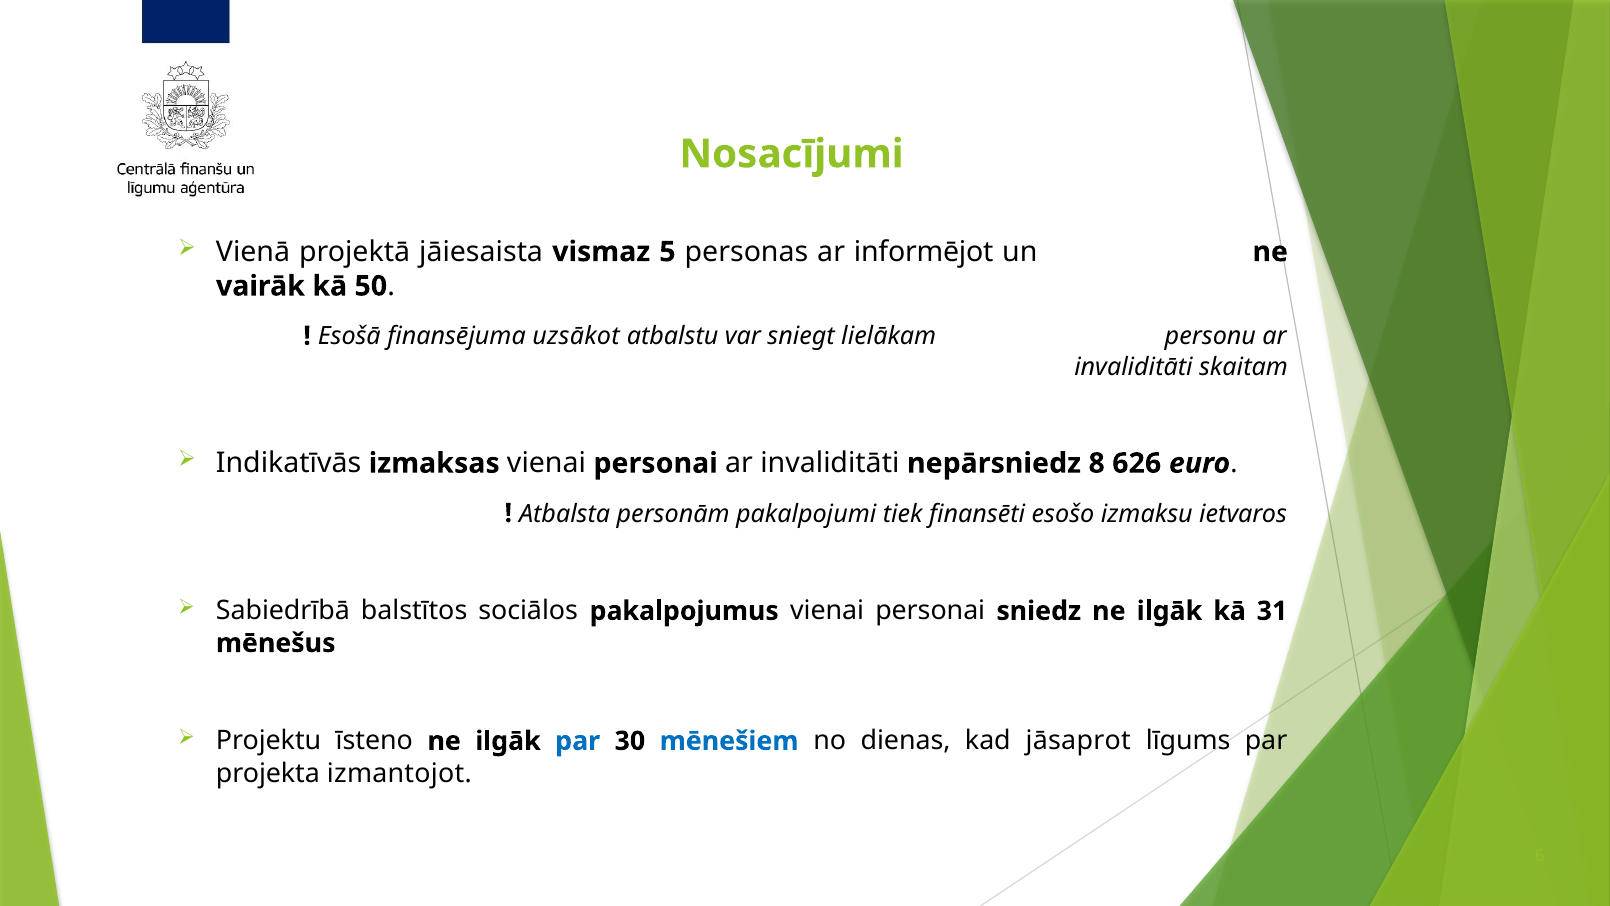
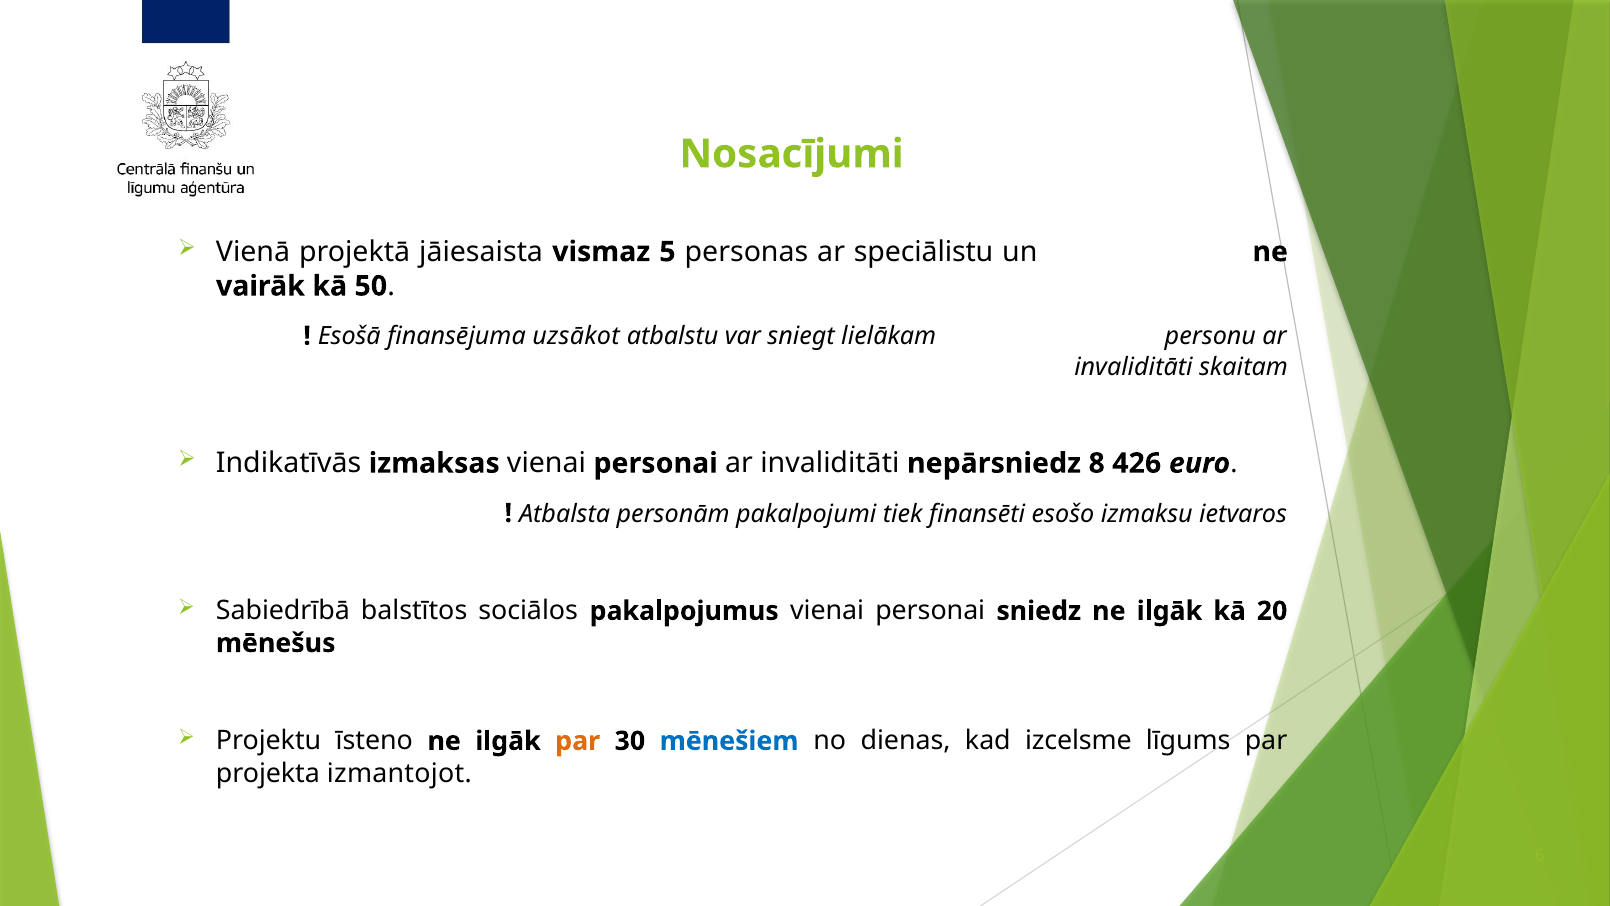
informējot: informējot -> speciālistu
626: 626 -> 426
31: 31 -> 20
par at (578, 741) colour: blue -> orange
jāsaprot: jāsaprot -> izcelsme
